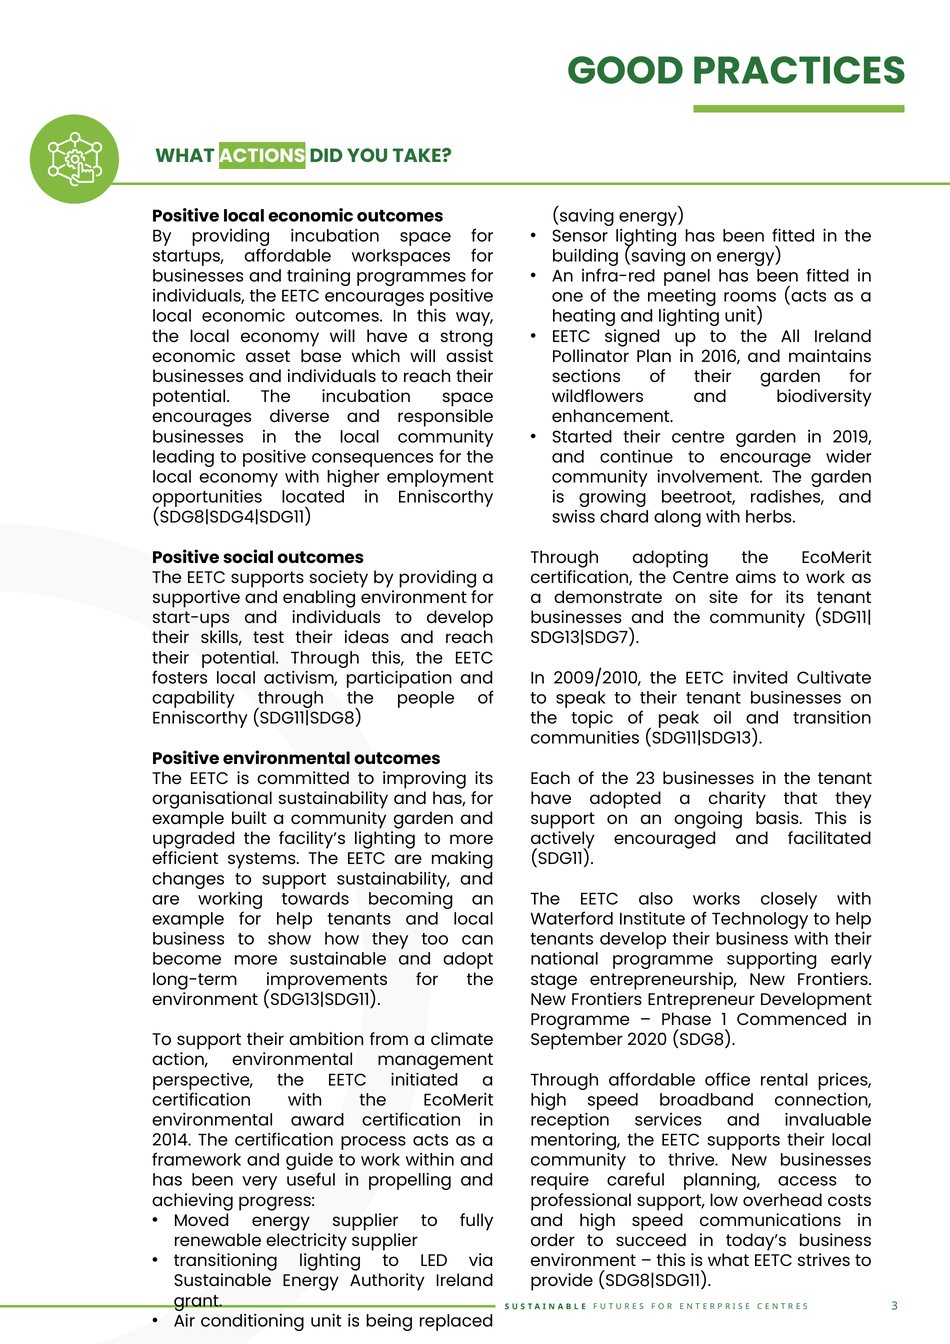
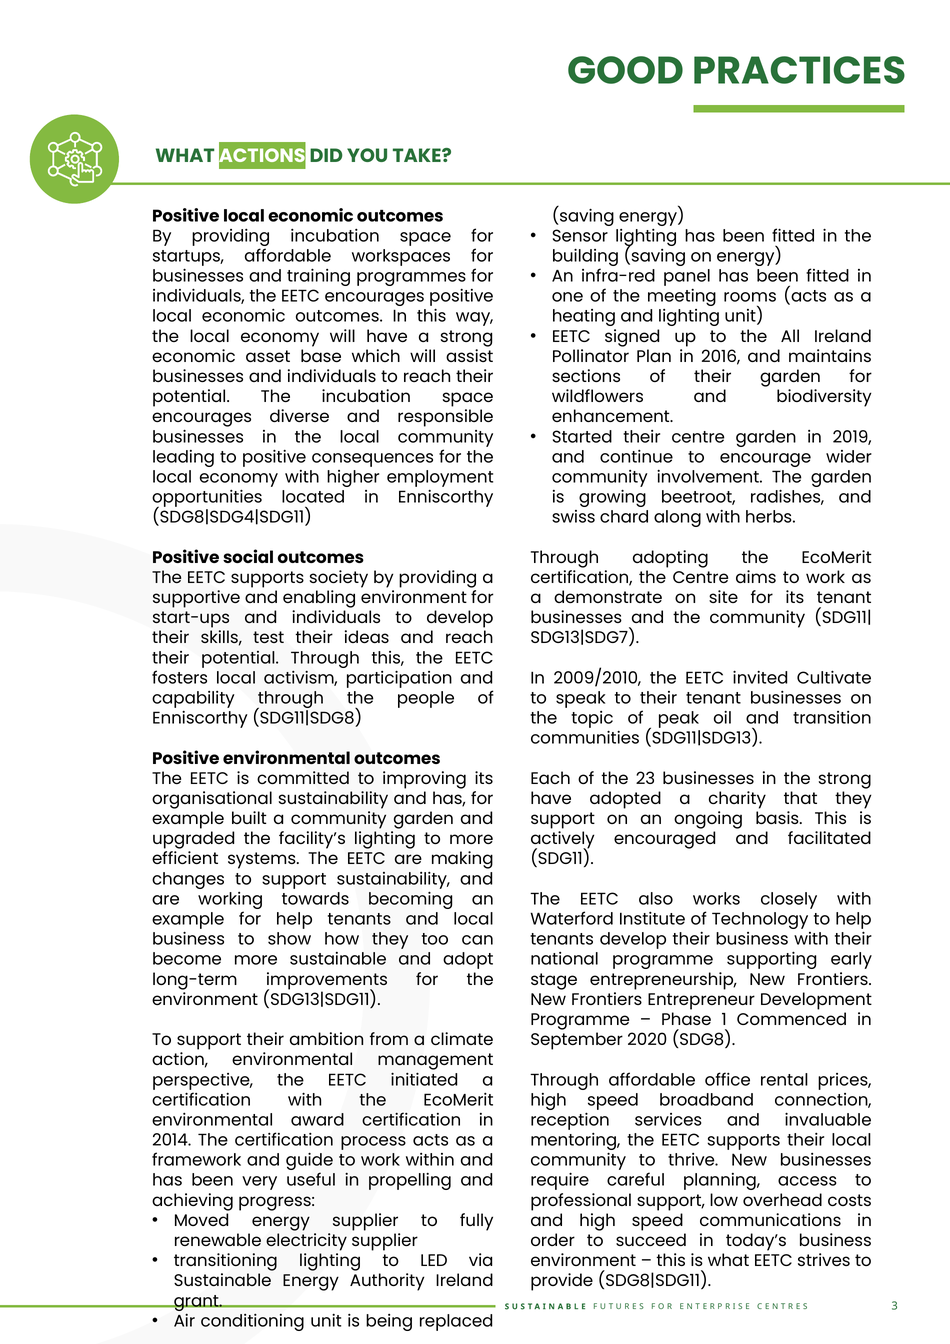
the tenant: tenant -> strong
